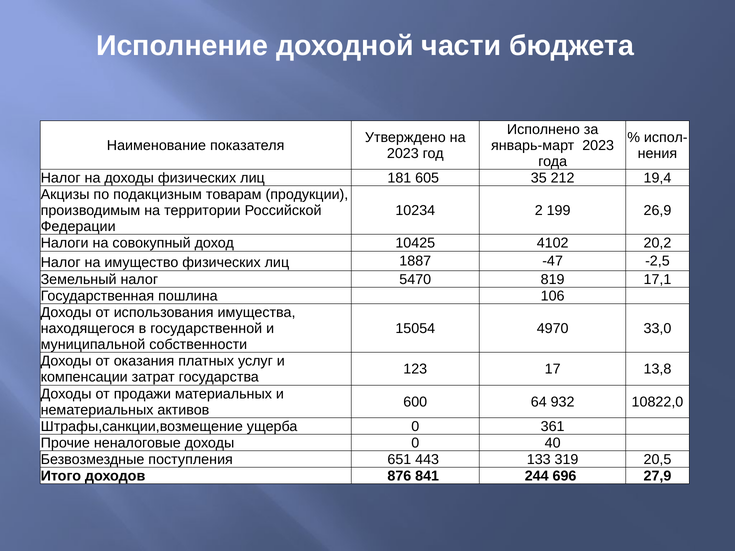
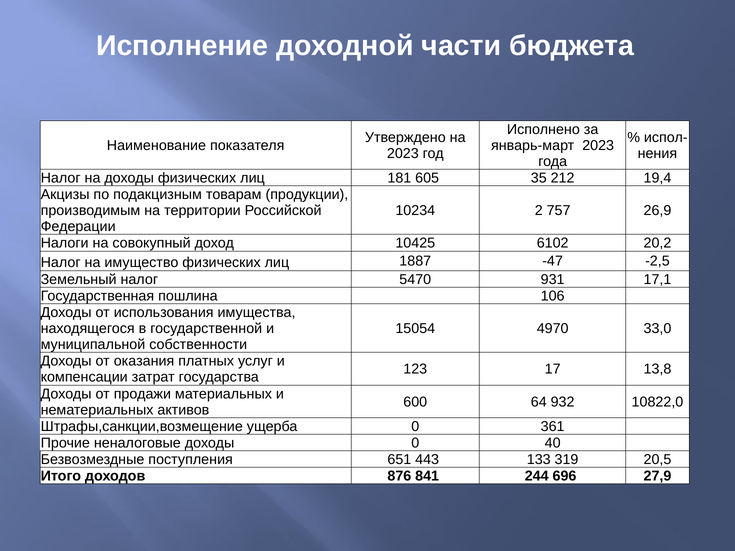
199: 199 -> 757
4102: 4102 -> 6102
819: 819 -> 931
